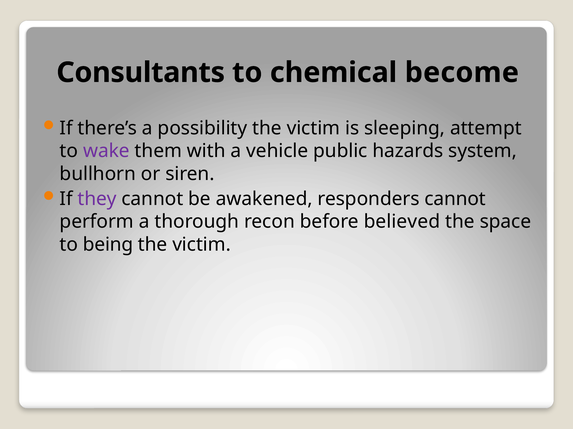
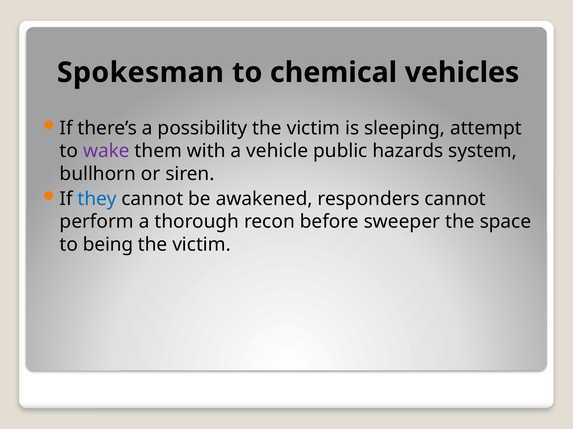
Consultants: Consultants -> Spokesman
become: become -> vehicles
they colour: purple -> blue
believed: believed -> sweeper
